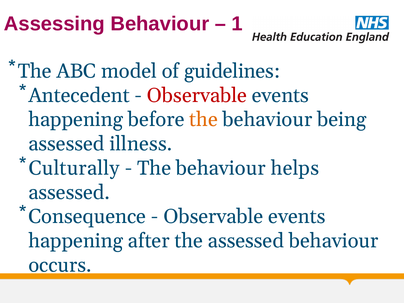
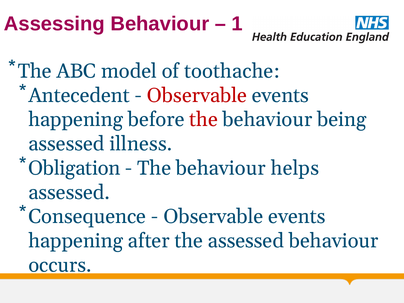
guidelines: guidelines -> toothache
the at (204, 120) colour: orange -> red
Culturally: Culturally -> Obligation
